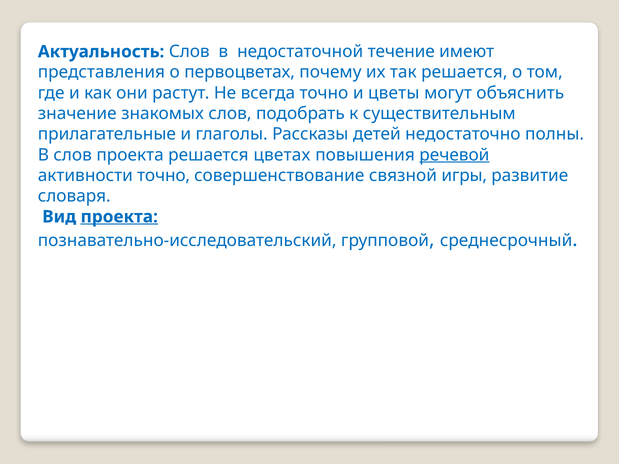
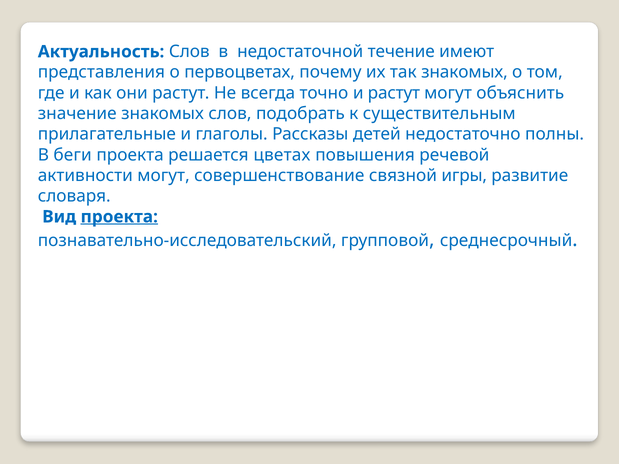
так решается: решается -> знакомых
и цветы: цветы -> растут
В слов: слов -> беги
речевой underline: present -> none
активности точно: точно -> могут
